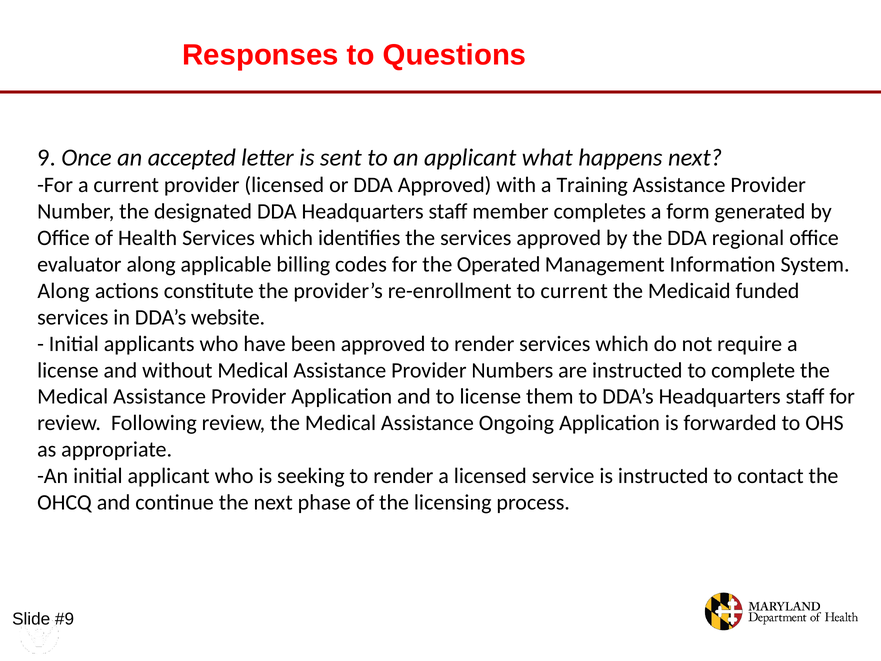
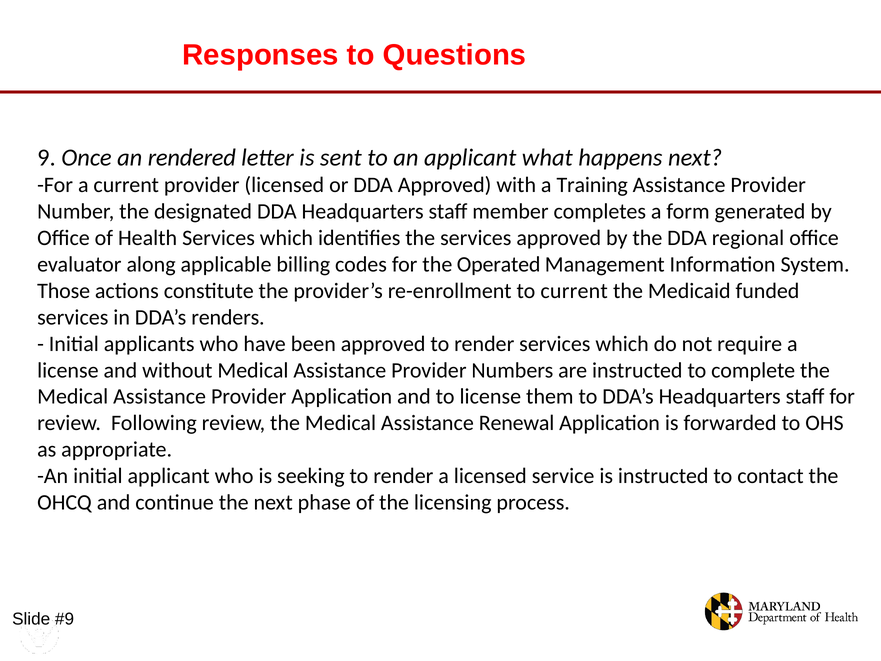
accepted: accepted -> rendered
Along at (64, 291): Along -> Those
website: website -> renders
Ongoing: Ongoing -> Renewal
